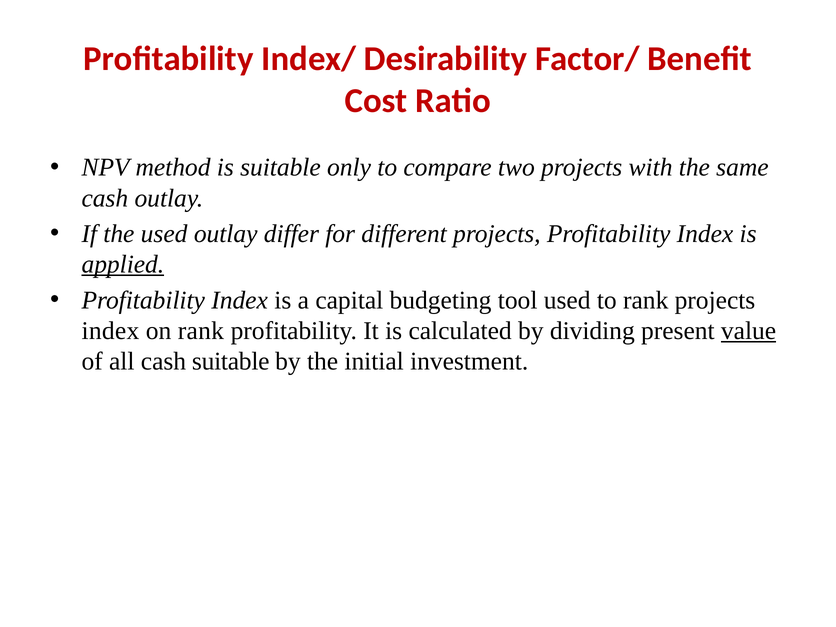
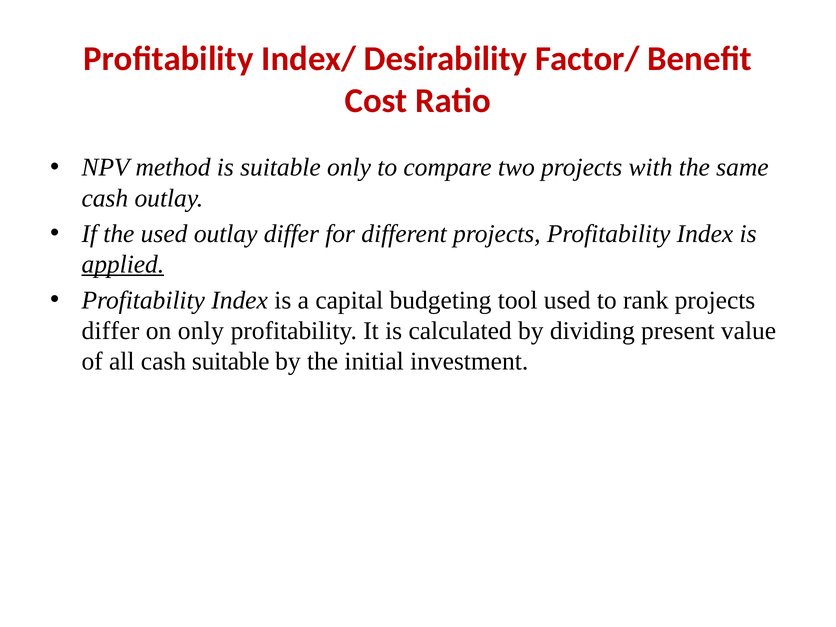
index at (110, 331): index -> differ
on rank: rank -> only
value underline: present -> none
